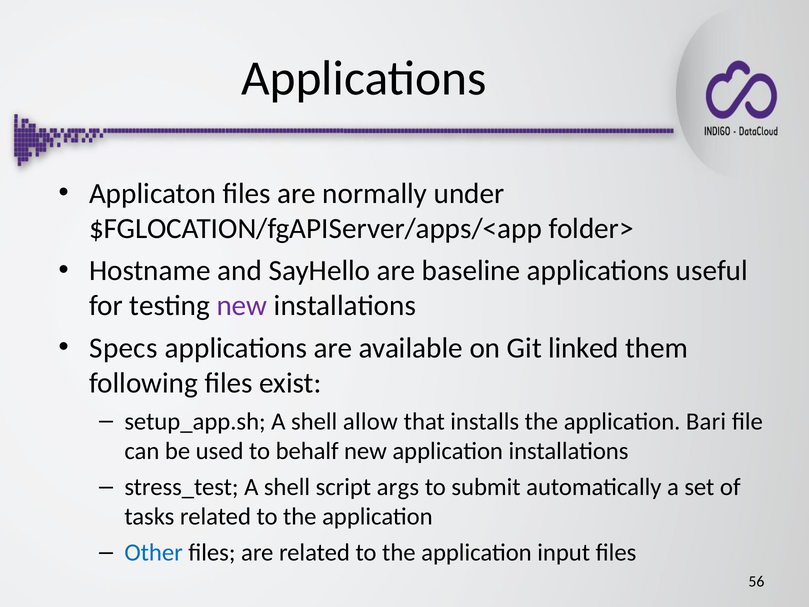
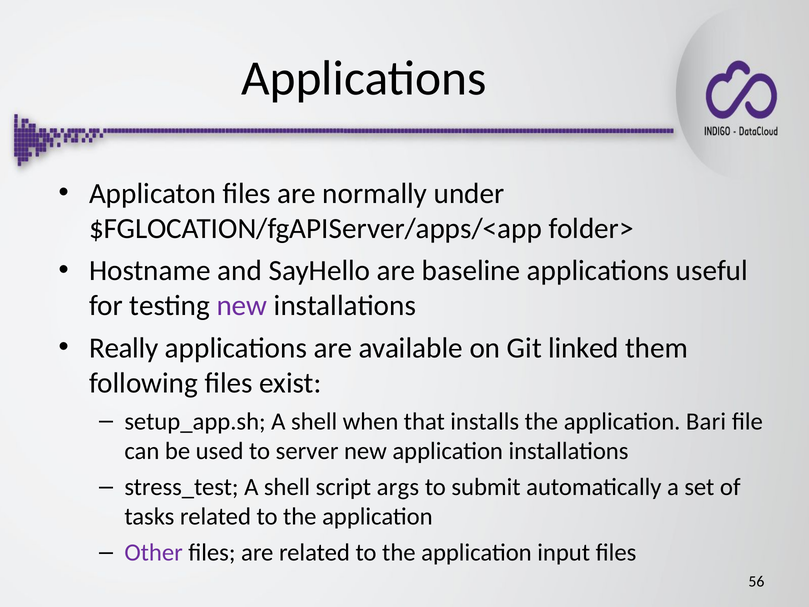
Specs: Specs -> Really
allow: allow -> when
behalf: behalf -> server
Other colour: blue -> purple
